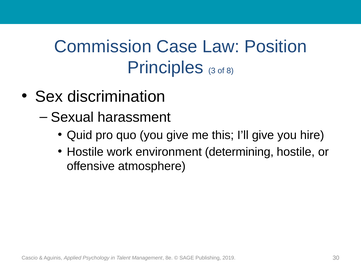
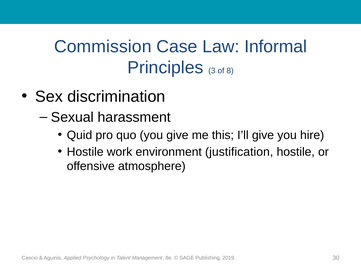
Position: Position -> Informal
determining: determining -> justification
